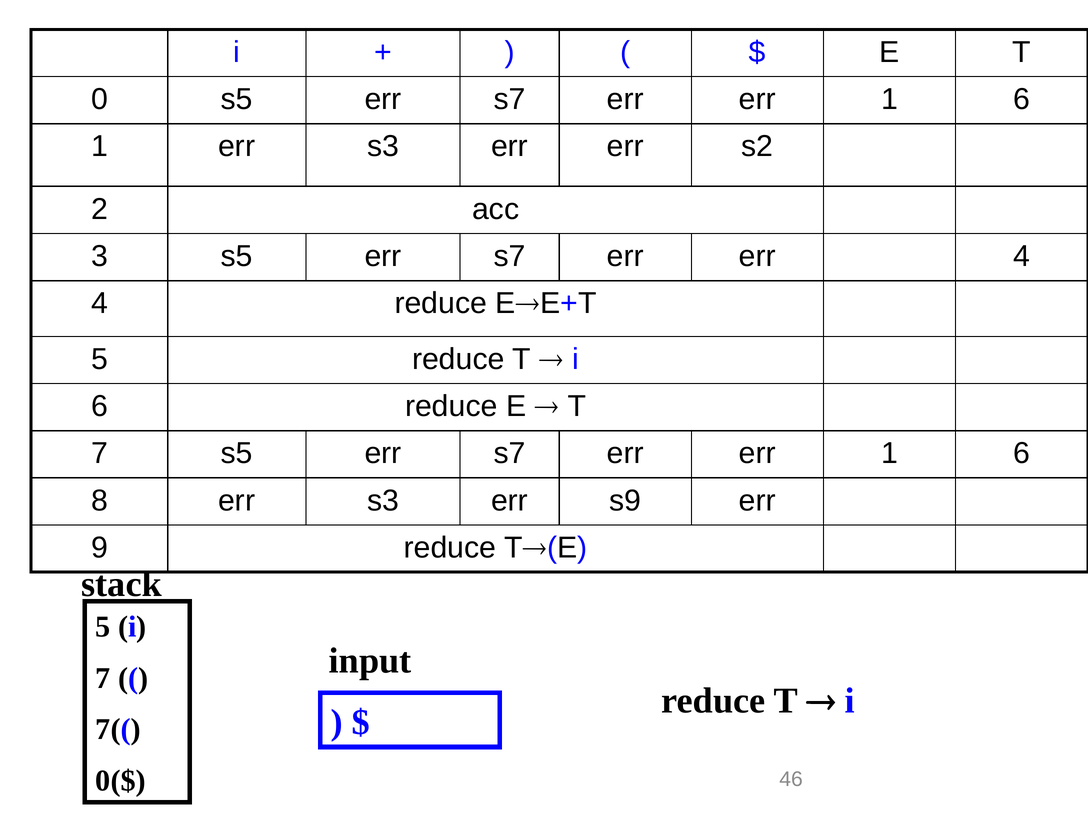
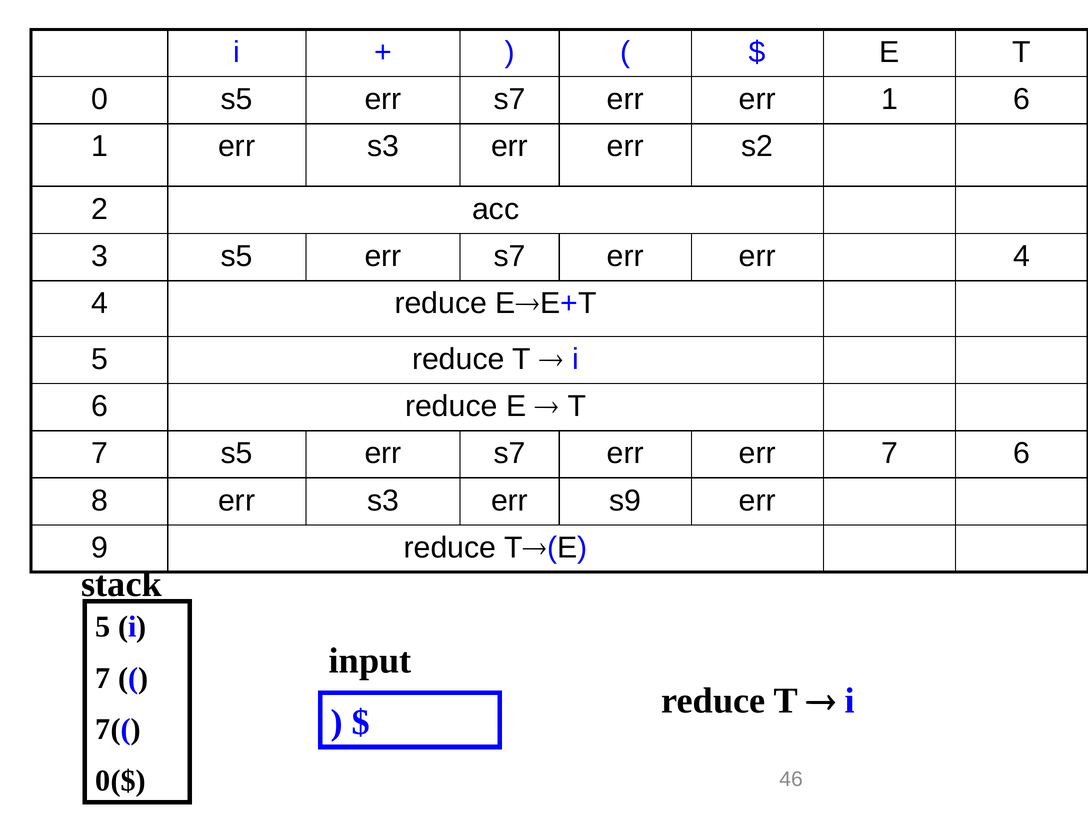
1 at (890, 453): 1 -> 7
